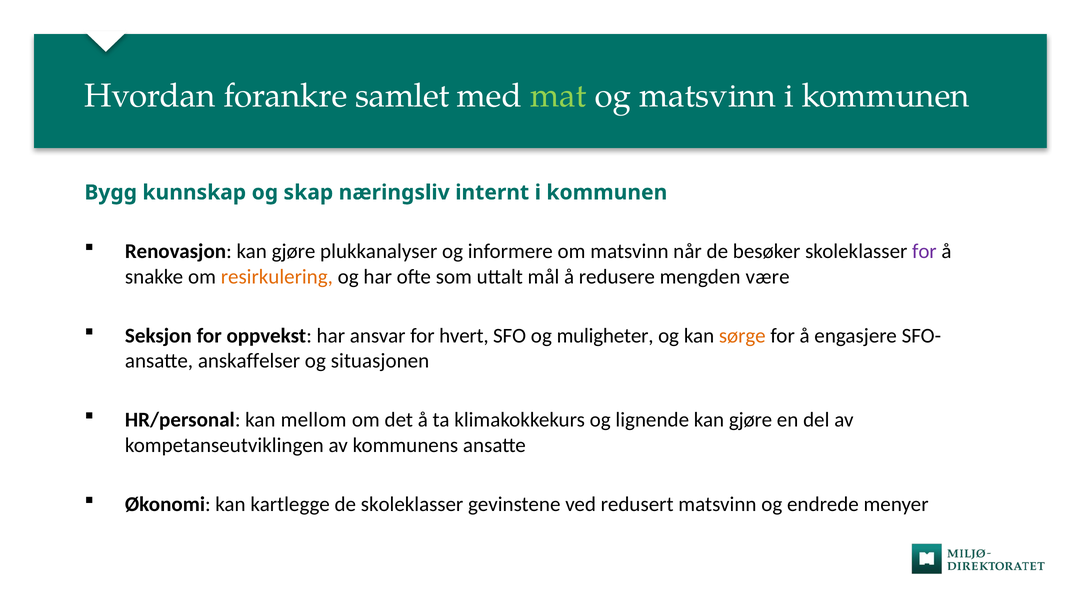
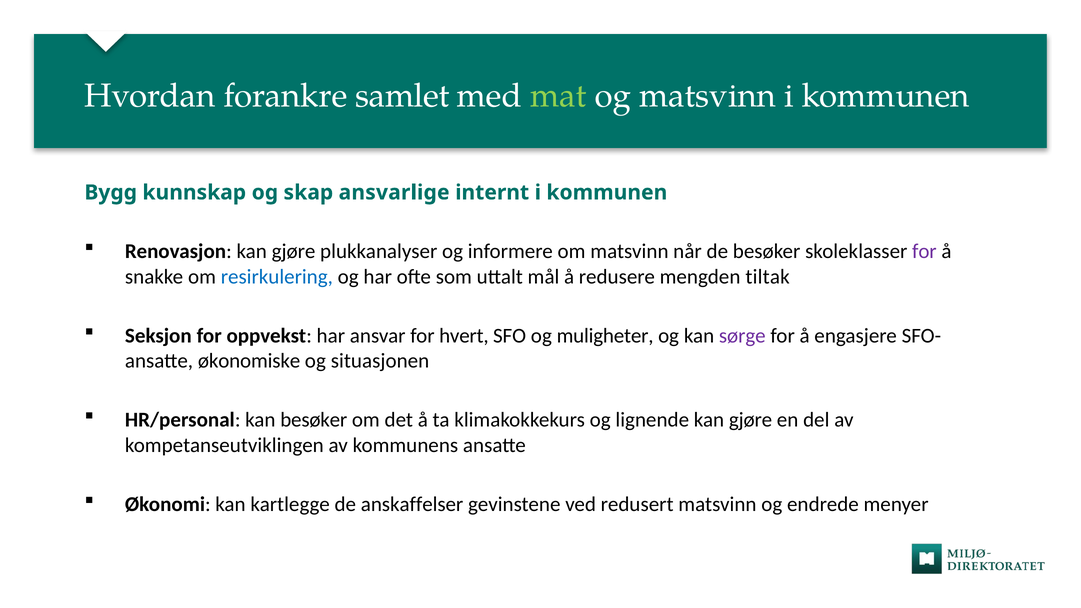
næringsliv: næringsliv -> ansvarlige
resirkulering colour: orange -> blue
være: være -> tiltak
sørge colour: orange -> purple
anskaffelser: anskaffelser -> økonomiske
kan mellom: mellom -> besøker
de skoleklasser: skoleklasser -> anskaffelser
